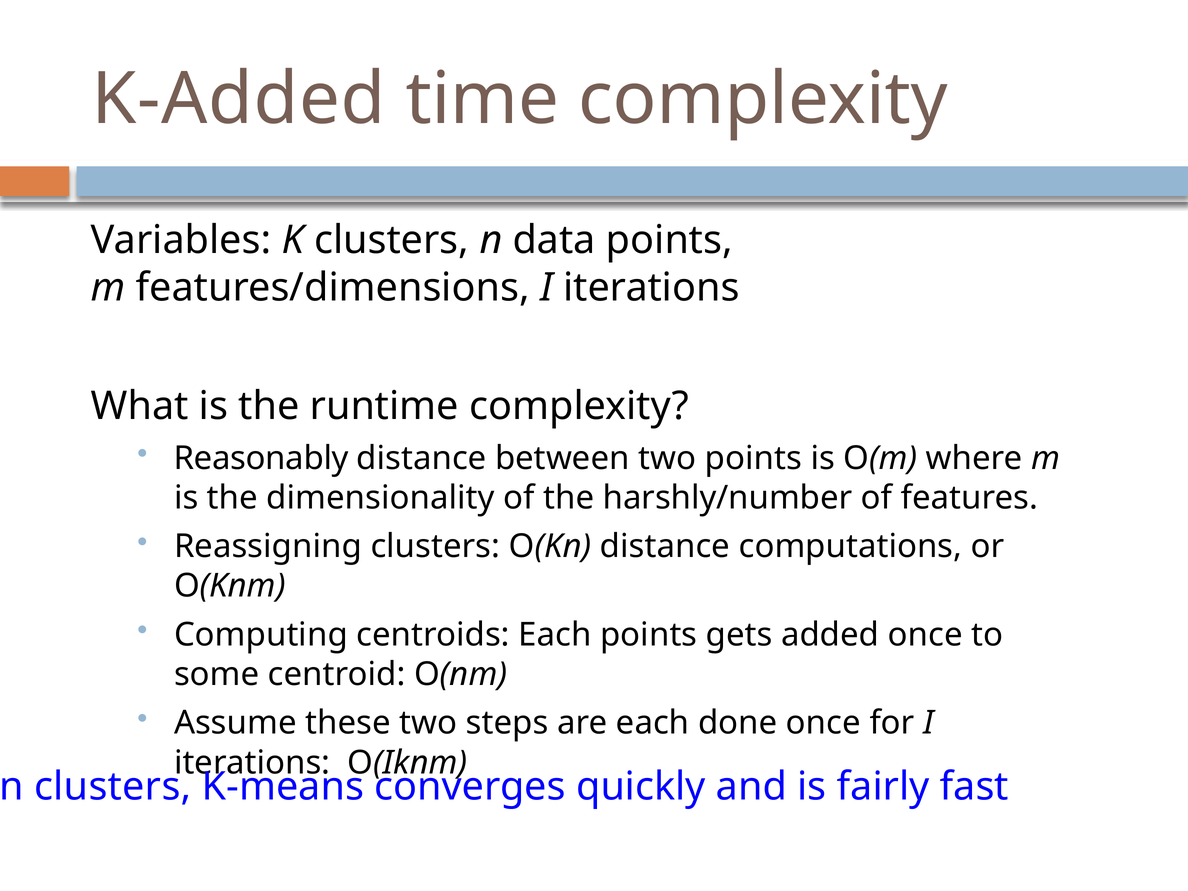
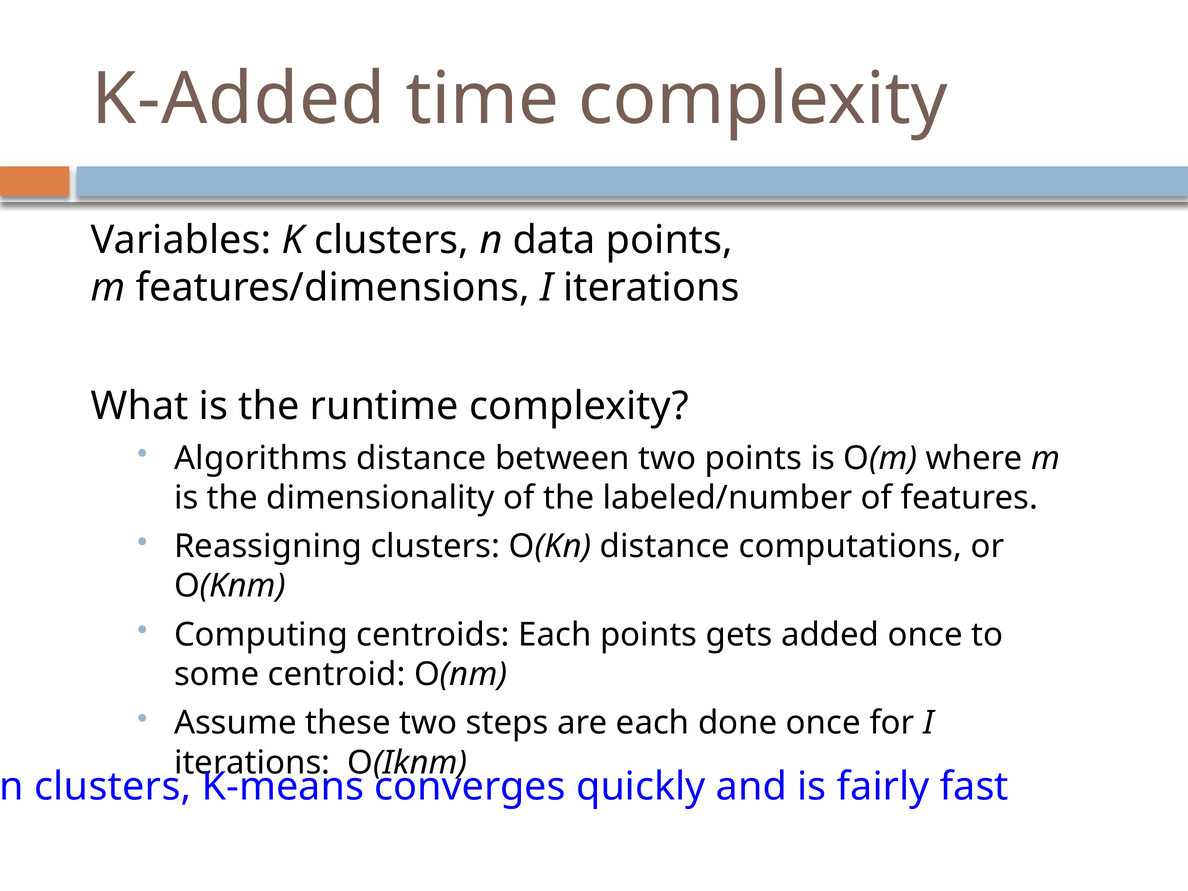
Reasonably: Reasonably -> Algorithms
harshly/number: harshly/number -> labeled/number
